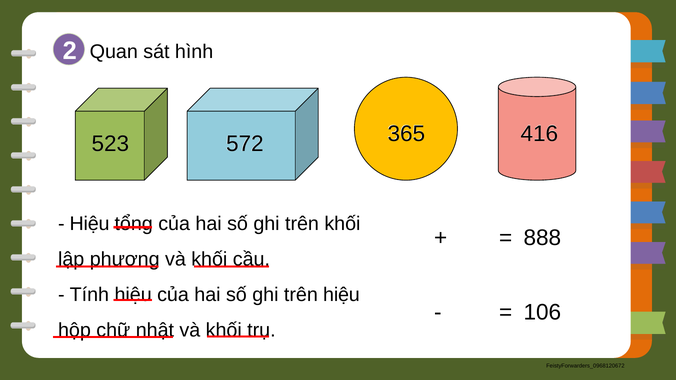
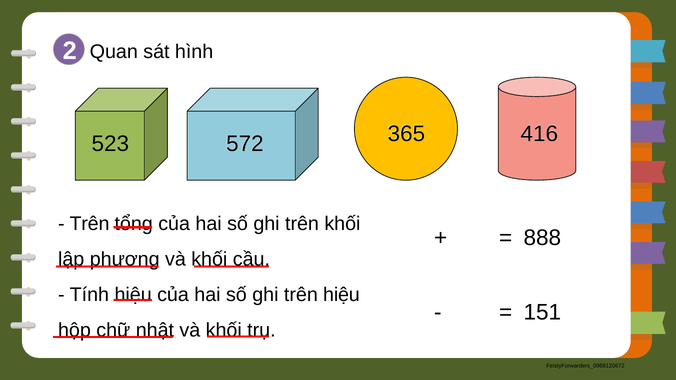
Hiệu at (90, 224): Hiệu -> Trên
106: 106 -> 151
